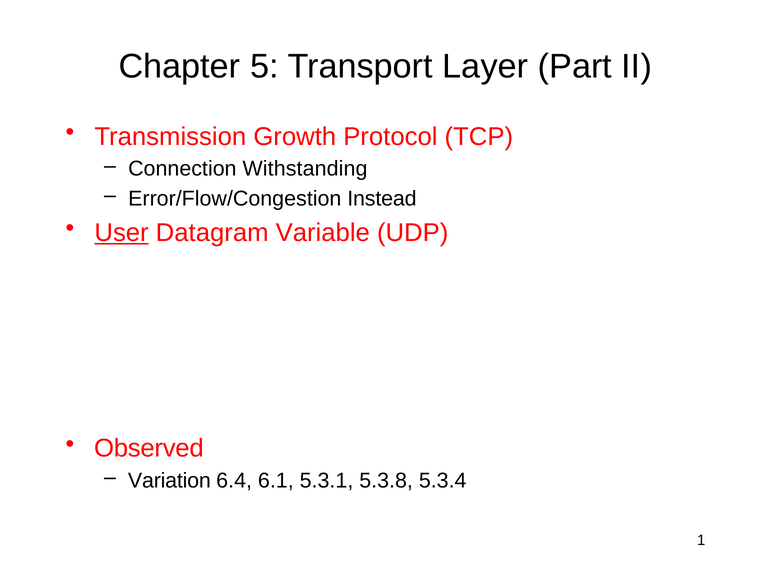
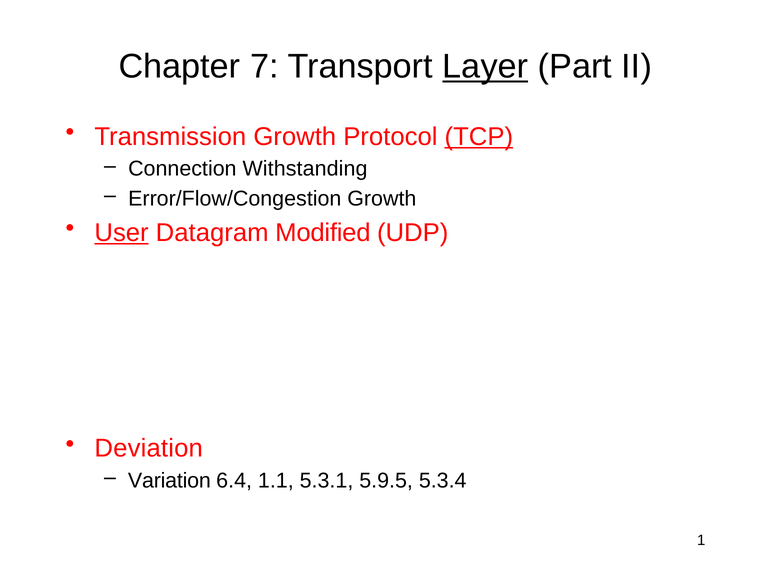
5: 5 -> 7
Layer underline: none -> present
TCP underline: none -> present
Error/Flow/Congestion Instead: Instead -> Growth
Variable: Variable -> Modified
Observed: Observed -> Deviation
6.1: 6.1 -> 1.1
5.3.8: 5.3.8 -> 5.9.5
